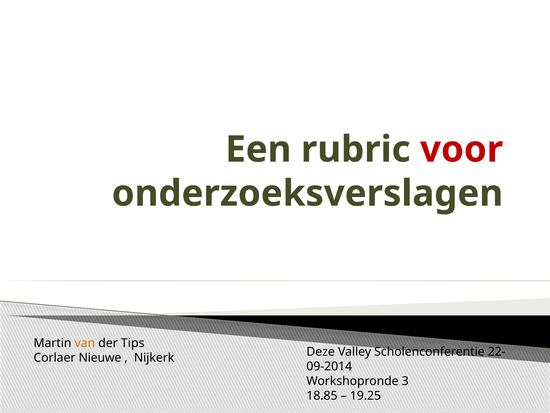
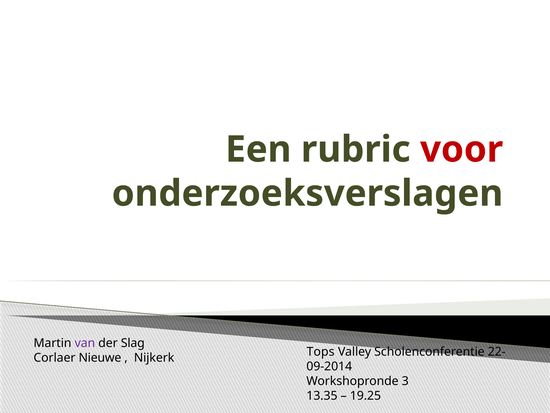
van colour: orange -> purple
Tips: Tips -> Slag
Deze: Deze -> Tops
18.85: 18.85 -> 13.35
